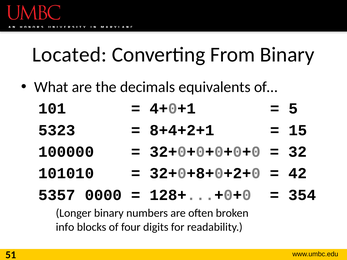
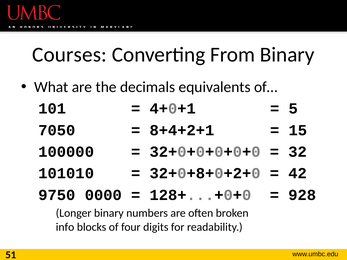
Located: Located -> Courses
5323: 5323 -> 7050
5357: 5357 -> 9750
354: 354 -> 928
